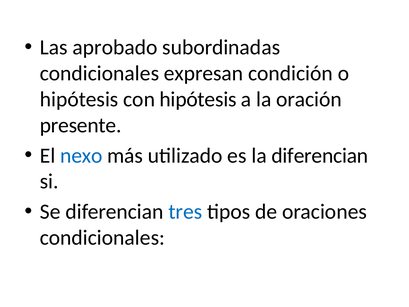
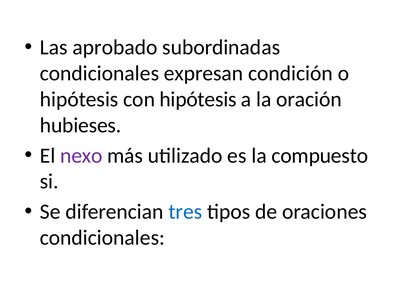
presente: presente -> hubieses
nexo colour: blue -> purple
la diferencian: diferencian -> compuesto
